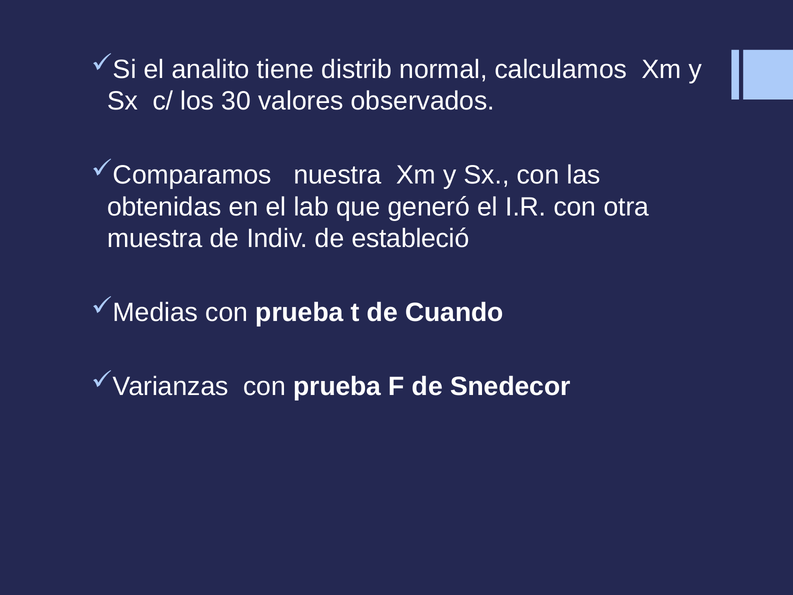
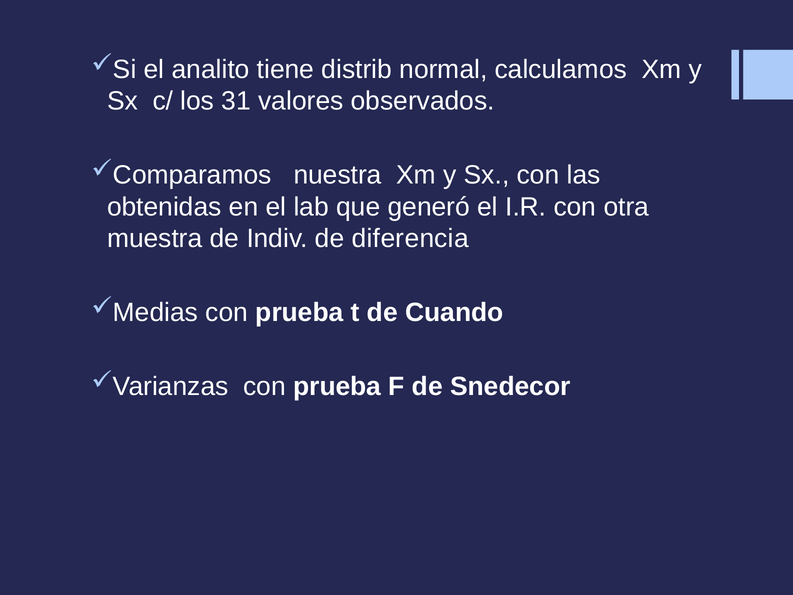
30: 30 -> 31
estableció: estableció -> diferencia
